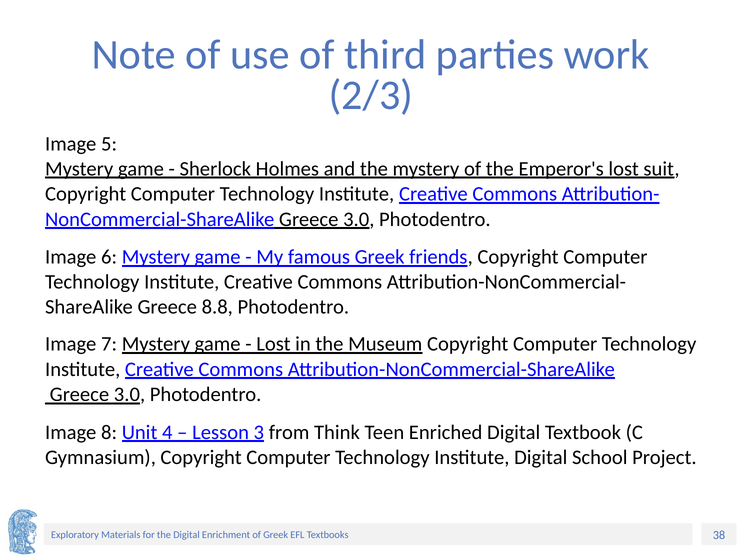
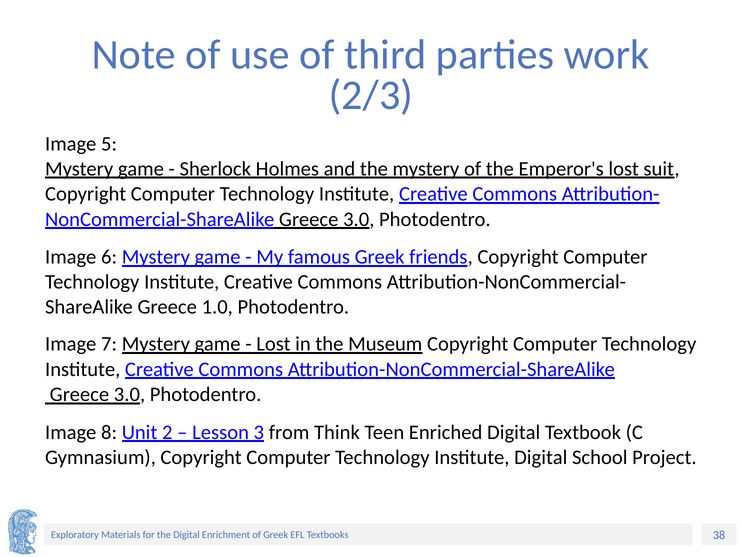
8.8: 8.8 -> 1.0
4: 4 -> 2
